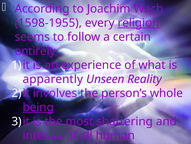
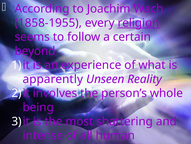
1598-1955: 1598-1955 -> 1858-1955
entirely: entirely -> beyond
being underline: present -> none
